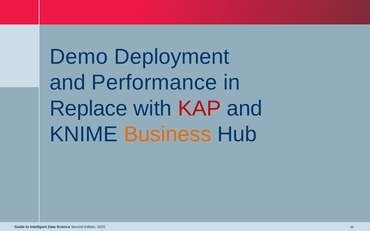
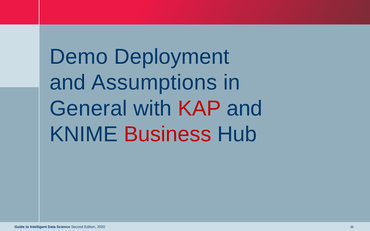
Performance: Performance -> Assumptions
Replace: Replace -> General
Business colour: orange -> red
